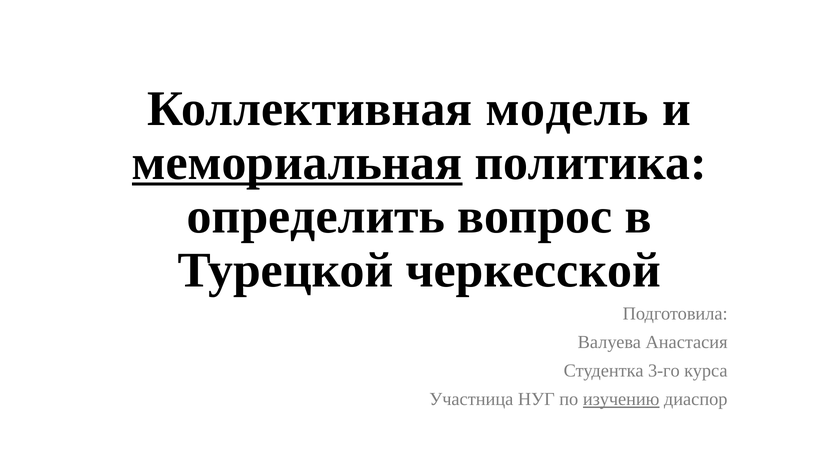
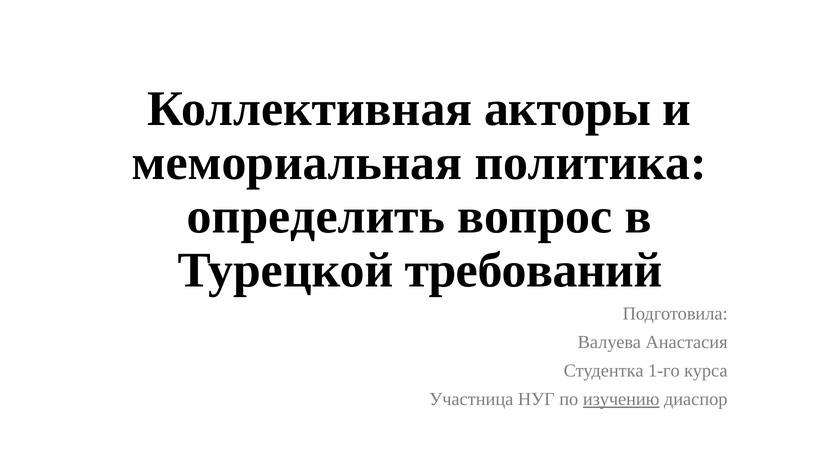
модель: модель -> акторы
мемориальная underline: present -> none
черкесской: черкесской -> требований
3-го: 3-го -> 1-го
